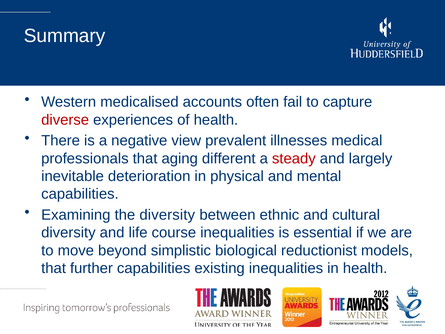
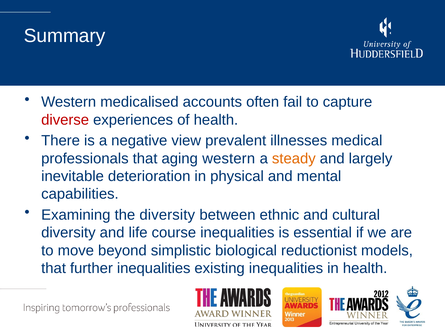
aging different: different -> western
steady colour: red -> orange
further capabilities: capabilities -> inequalities
